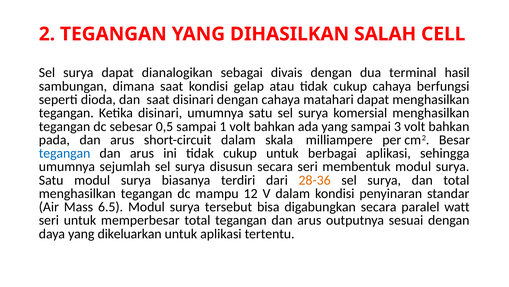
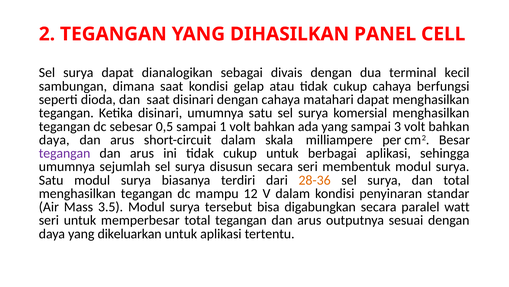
SALAH: SALAH -> PANEL
hasil: hasil -> kecil
pada at (54, 140): pada -> daya
tegangan at (65, 153) colour: blue -> purple
6.5: 6.5 -> 3.5
